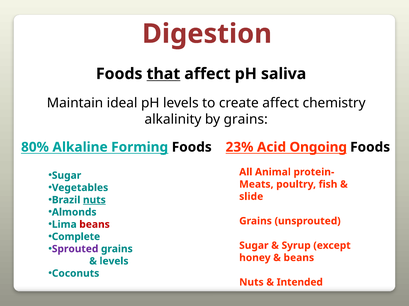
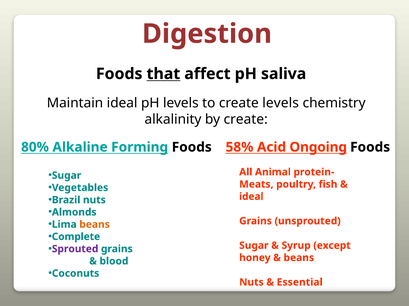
create affect: affect -> levels
by grains: grains -> create
23%: 23% -> 58%
nuts at (94, 200) underline: present -> none
slide at (251, 197): slide -> ideal
beans at (95, 225) colour: red -> orange
levels at (114, 262): levels -> blood
Intended: Intended -> Essential
